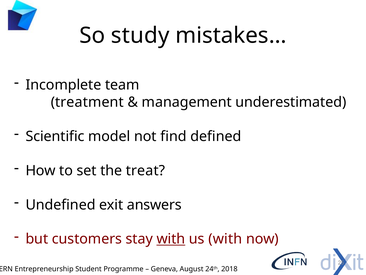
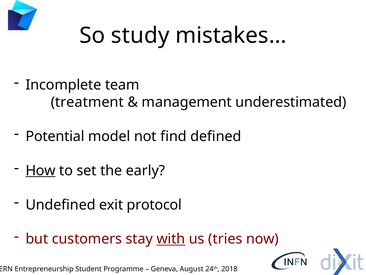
Scientific: Scientific -> Potential
How underline: none -> present
treat: treat -> early
answers: answers -> protocol
us with: with -> tries
